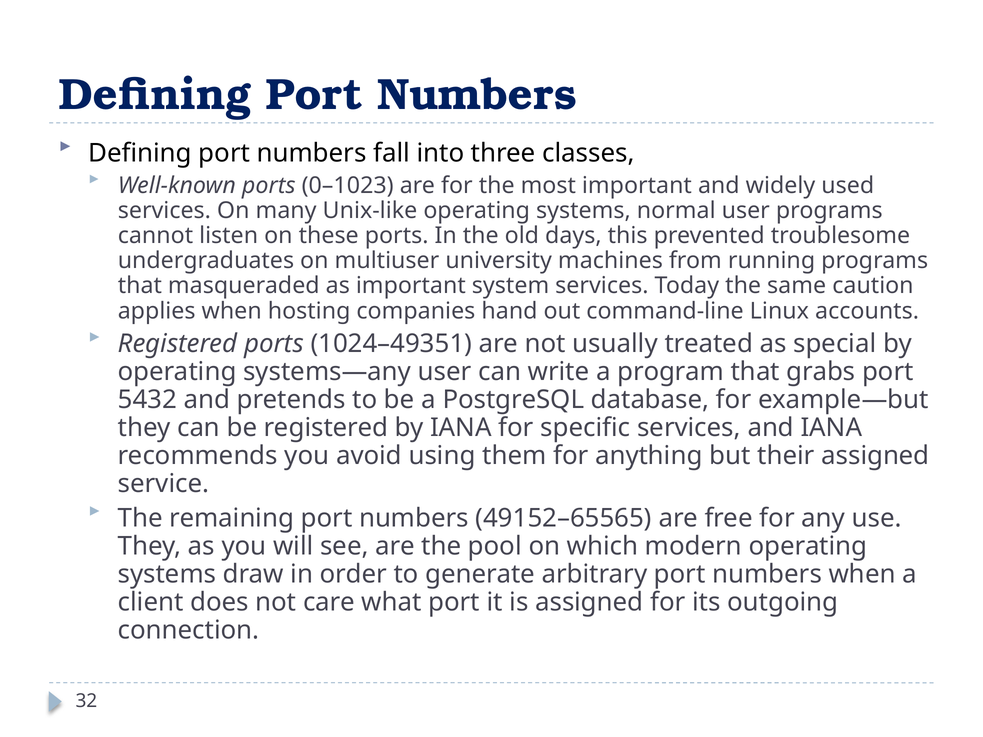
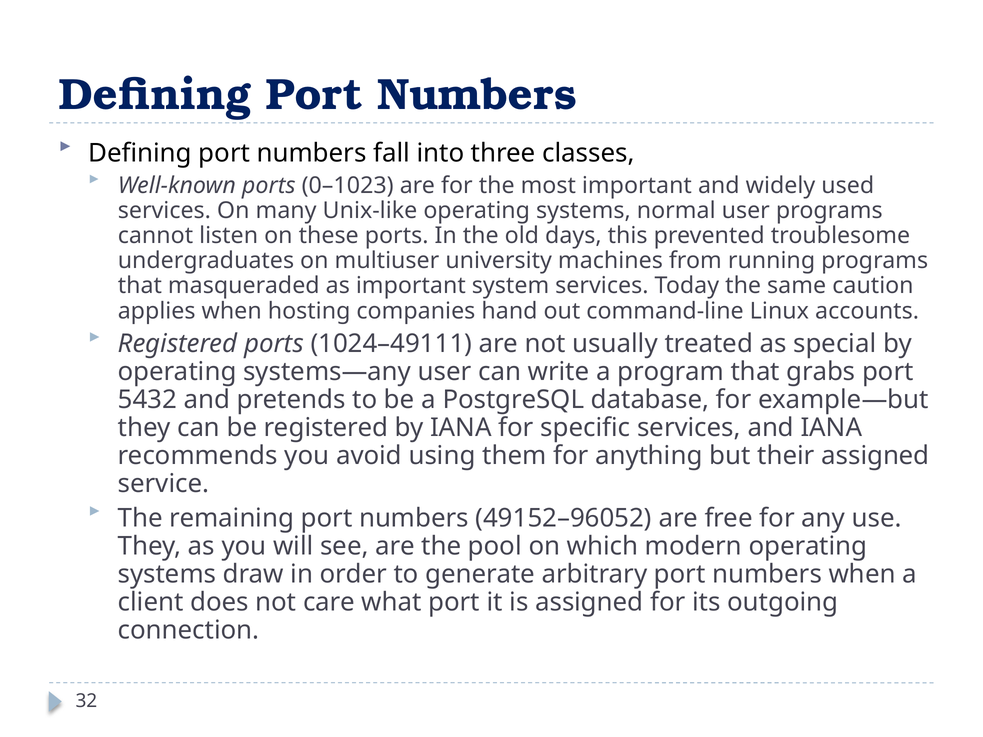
1024–49351: 1024–49351 -> 1024–49111
49152–65565: 49152–65565 -> 49152–96052
